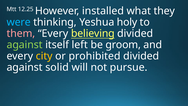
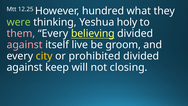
installed: installed -> hundred
were colour: light blue -> light green
against at (25, 45) colour: light green -> pink
left: left -> live
solid: solid -> keep
pursue: pursue -> closing
